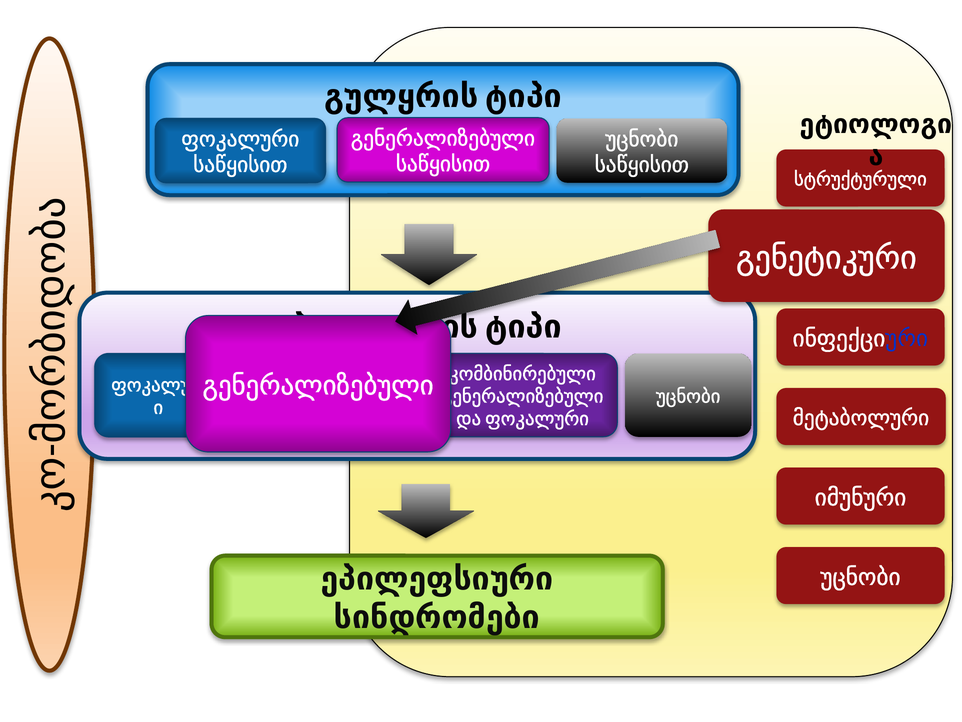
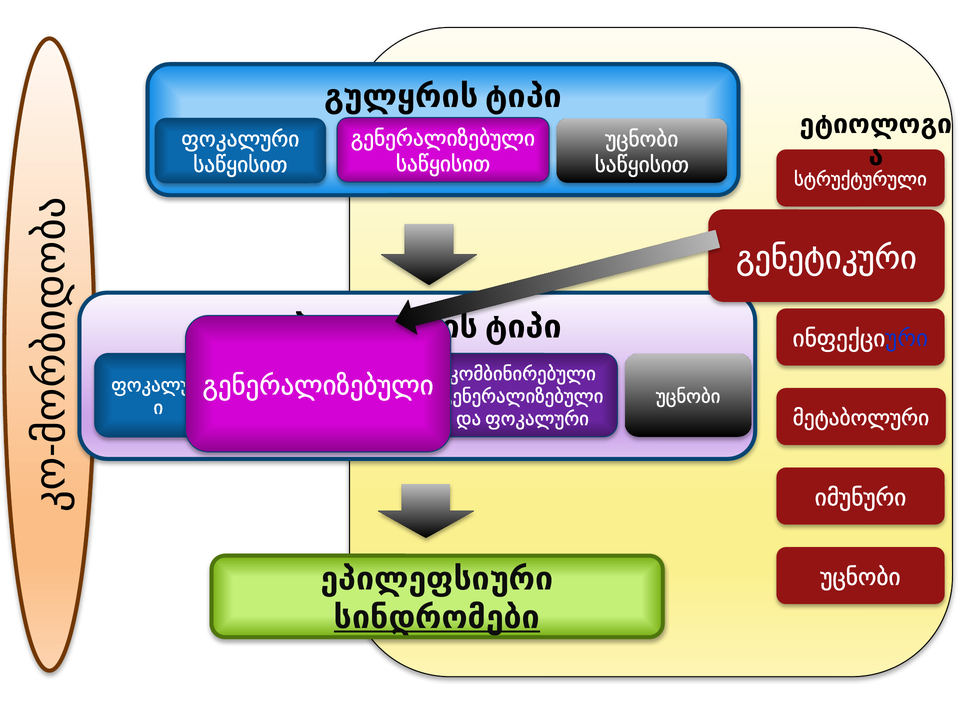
სინდრომები underline: none -> present
